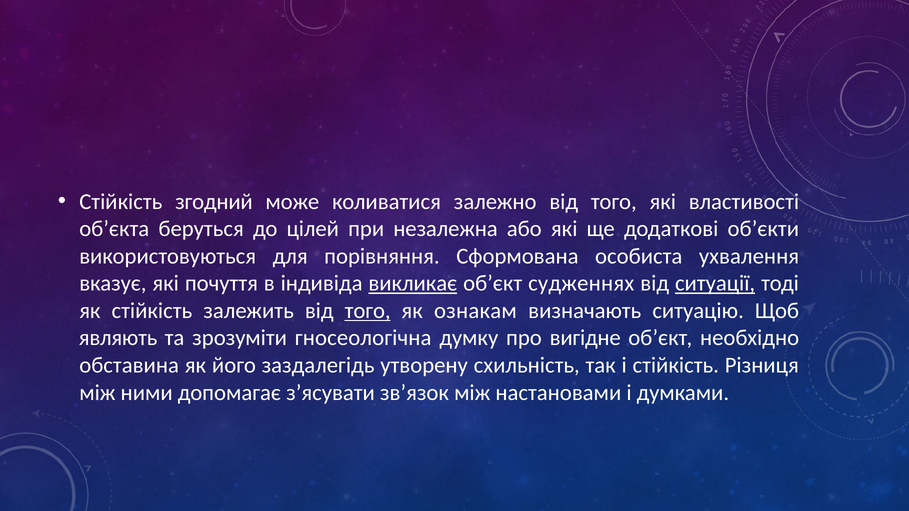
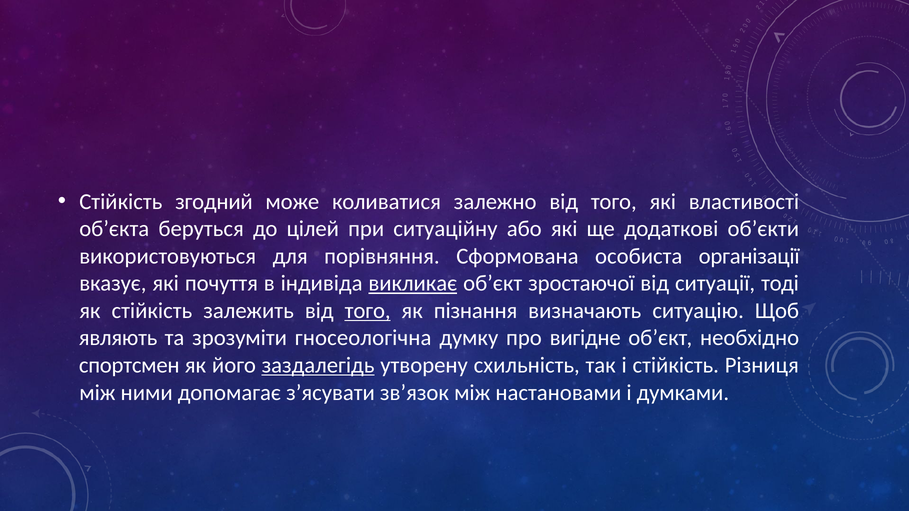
незалежна: незалежна -> ситуаційну
ухвалення: ухвалення -> організації
судженнях: судженнях -> зростаючої
ситуації underline: present -> none
ознакам: ознакам -> пізнання
обставина: обставина -> спортсмен
заздалегідь underline: none -> present
